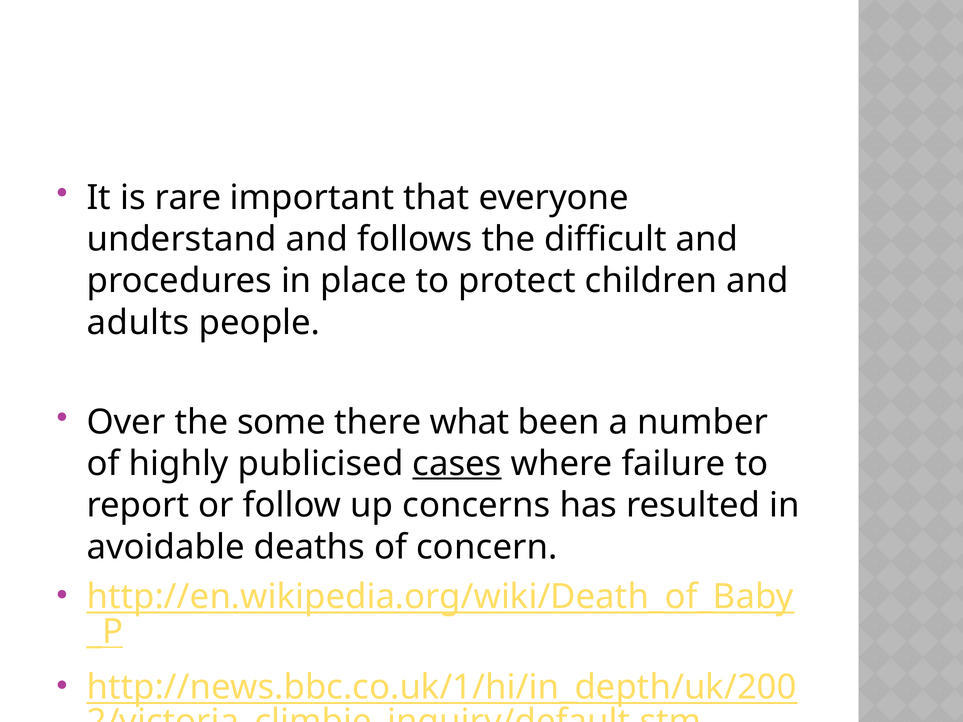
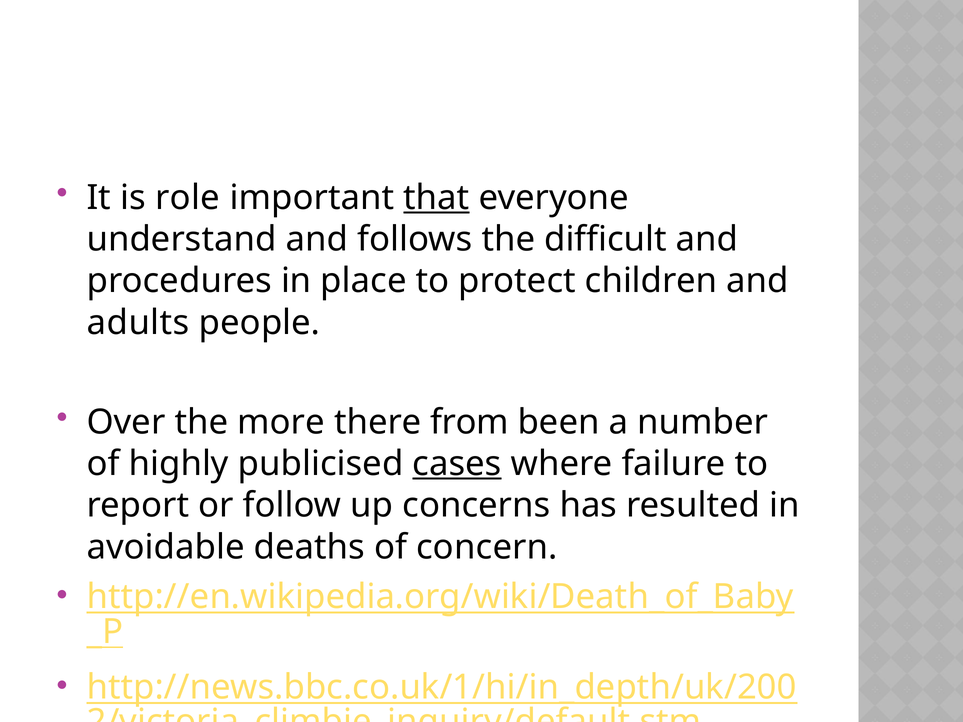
rare: rare -> role
that underline: none -> present
some: some -> more
what: what -> from
